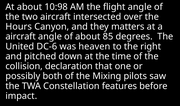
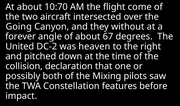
10:98: 10:98 -> 10:70
flight angle: angle -> come
Hours: Hours -> Going
matters: matters -> without
aircraft at (21, 36): aircraft -> forever
85: 85 -> 67
DC-6: DC-6 -> DC-2
